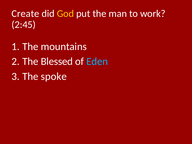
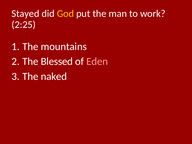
Create: Create -> Stayed
2:45: 2:45 -> 2:25
Eden colour: light blue -> pink
spoke: spoke -> naked
